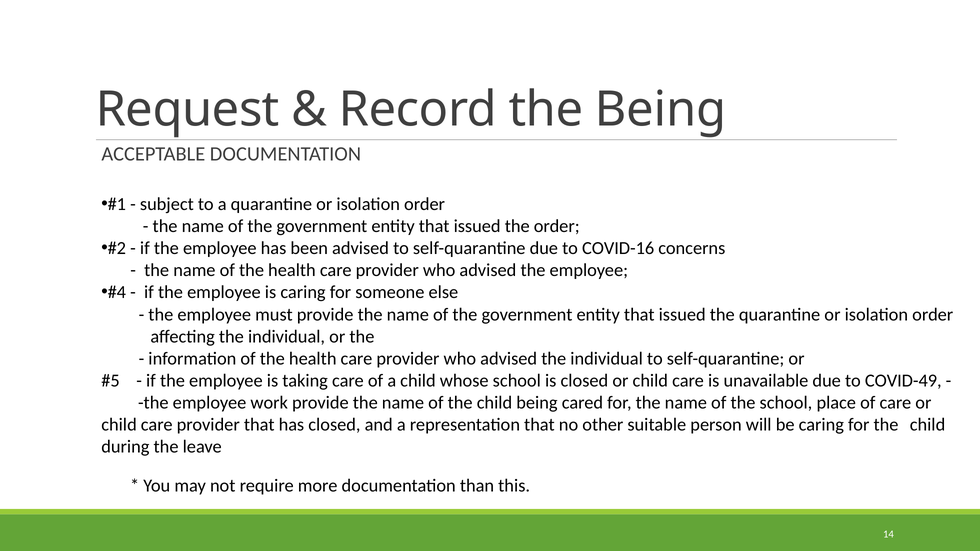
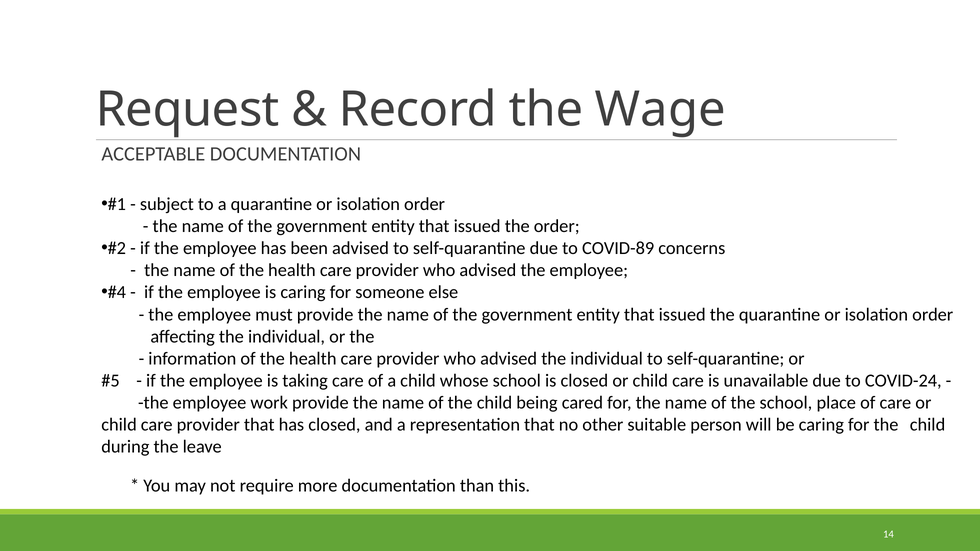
the Being: Being -> Wage
COVID-16: COVID-16 -> COVID-89
COVID-49: COVID-49 -> COVID-24
